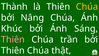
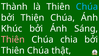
Chúa at (87, 7) colour: yellow -> light blue
Nâng: Nâng -> Thiện
trần: trần -> chia
